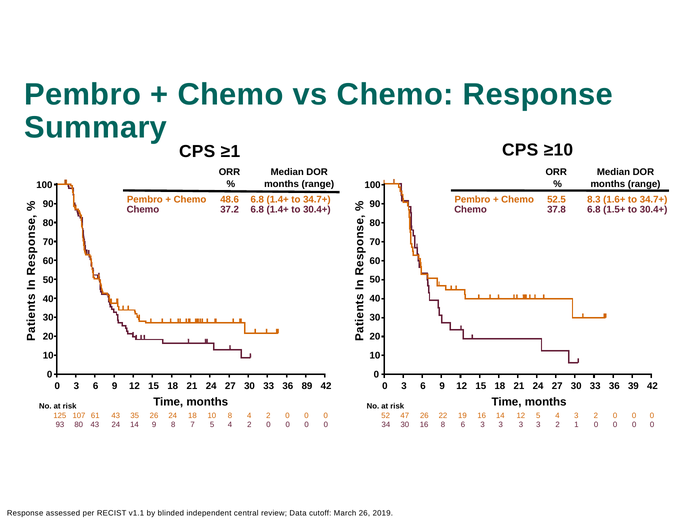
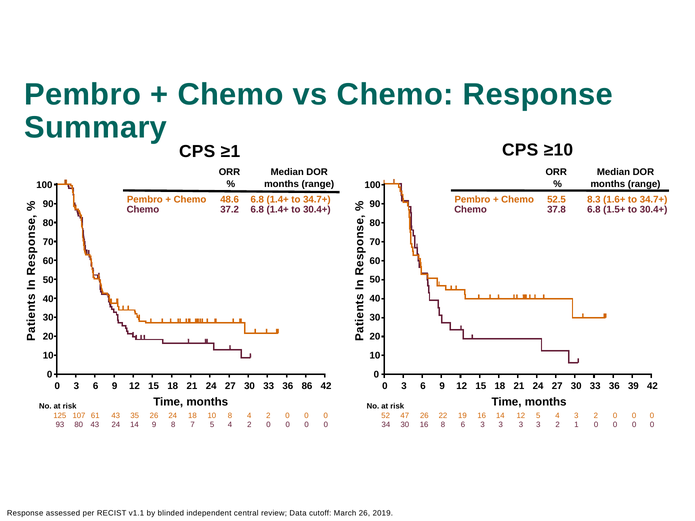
89: 89 -> 86
